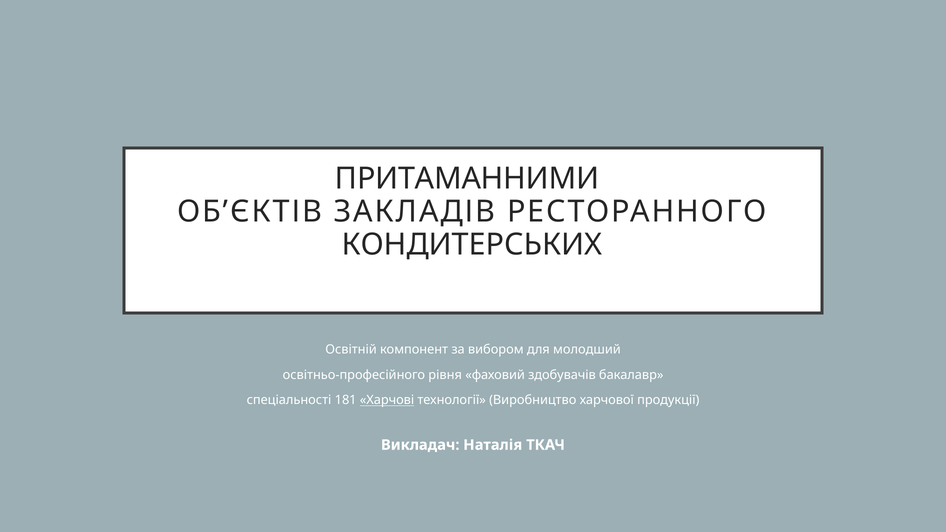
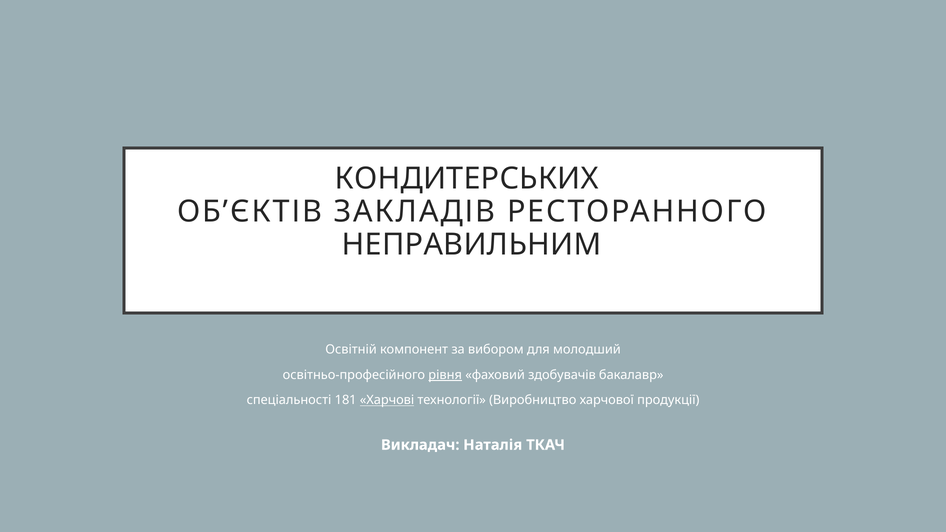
ПРИТАМАННИМИ: ПРИТАМАННИМИ -> КОНДИТЕРСЬКИХ
КОНДИТЕРСЬКИХ: КОНДИТЕРСЬКИХ -> НЕПРАВИЛЬНИМ
рівня underline: none -> present
